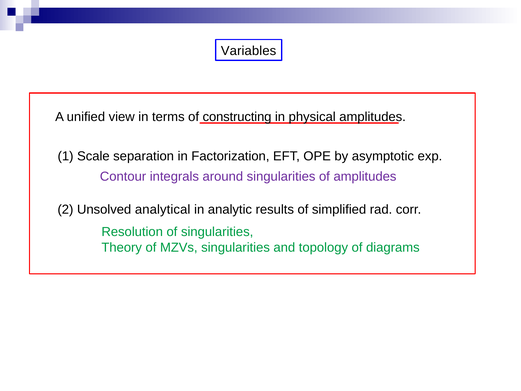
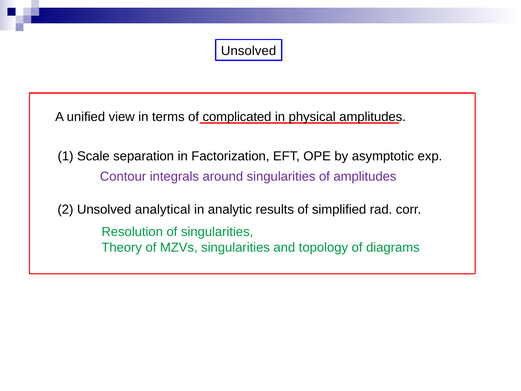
Variables at (249, 51): Variables -> Unsolved
constructing: constructing -> complicated
